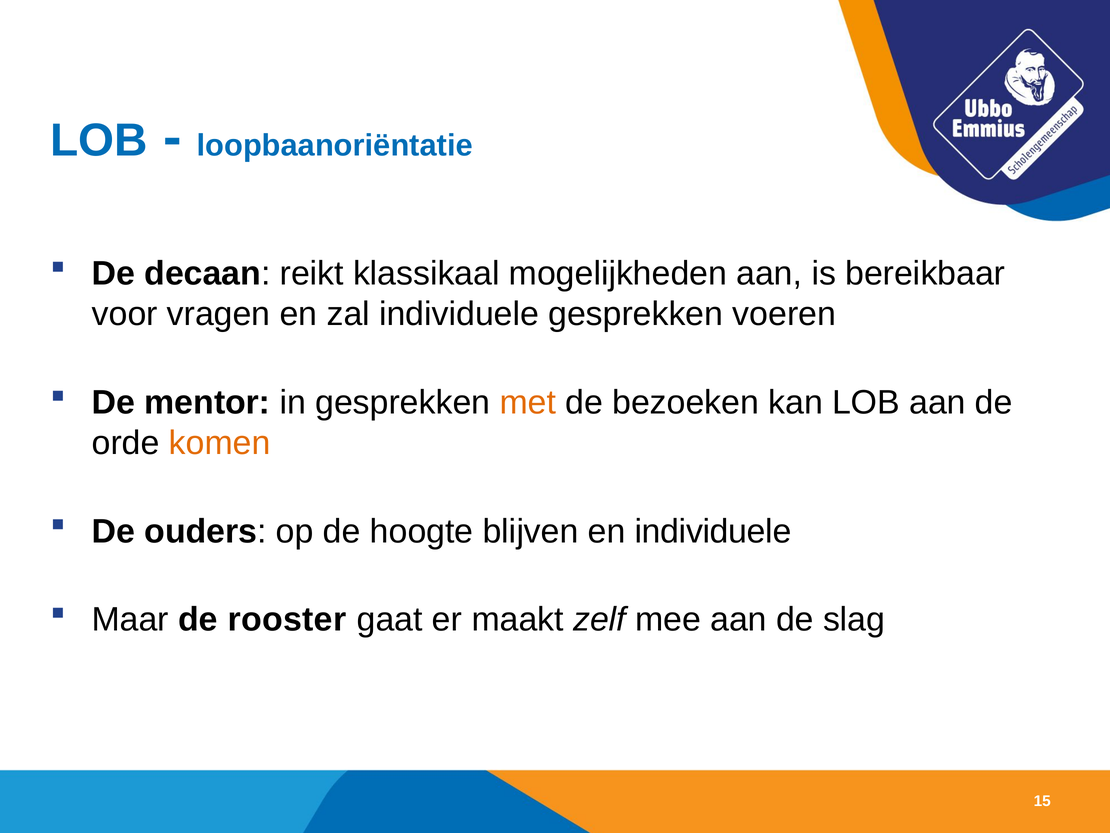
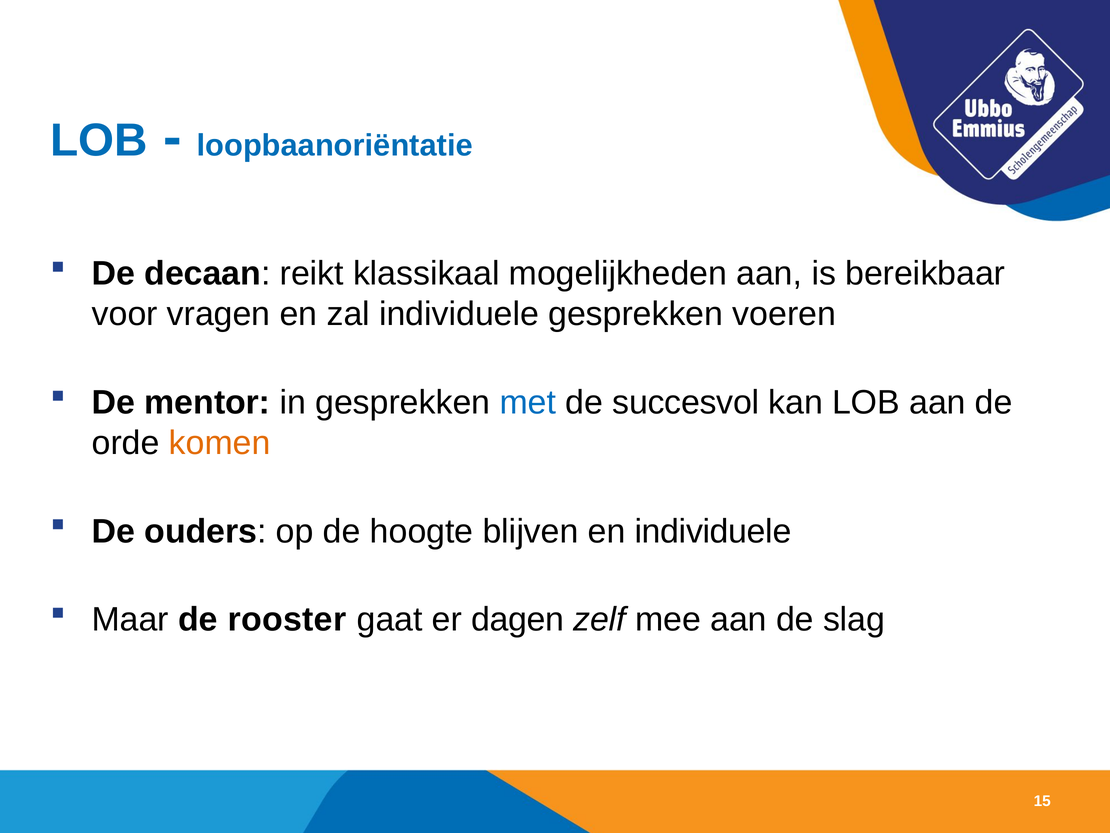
met colour: orange -> blue
bezoeken: bezoeken -> succesvol
maakt: maakt -> dagen
